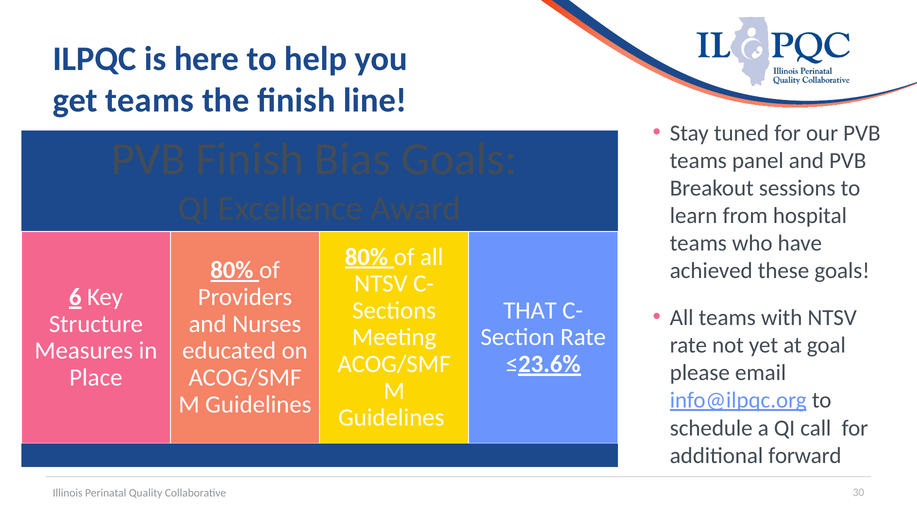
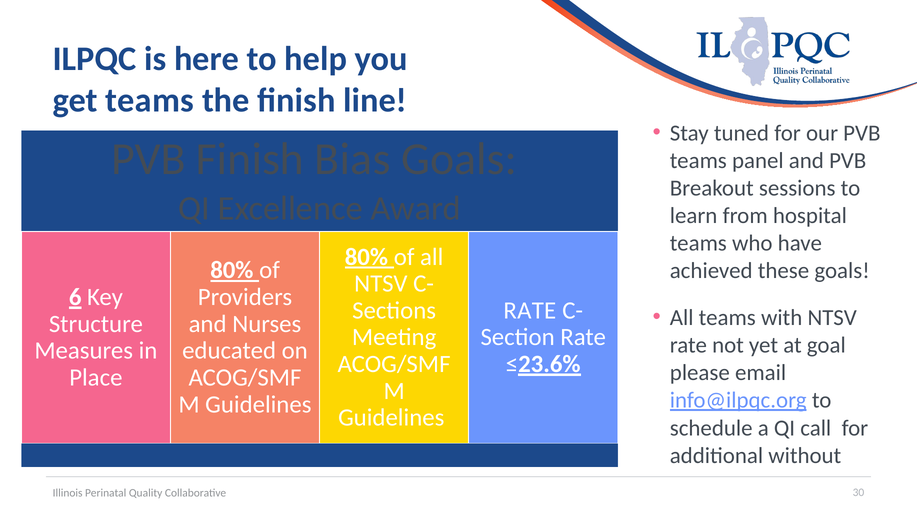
THAT at (530, 310): THAT -> RATE
forward: forward -> without
